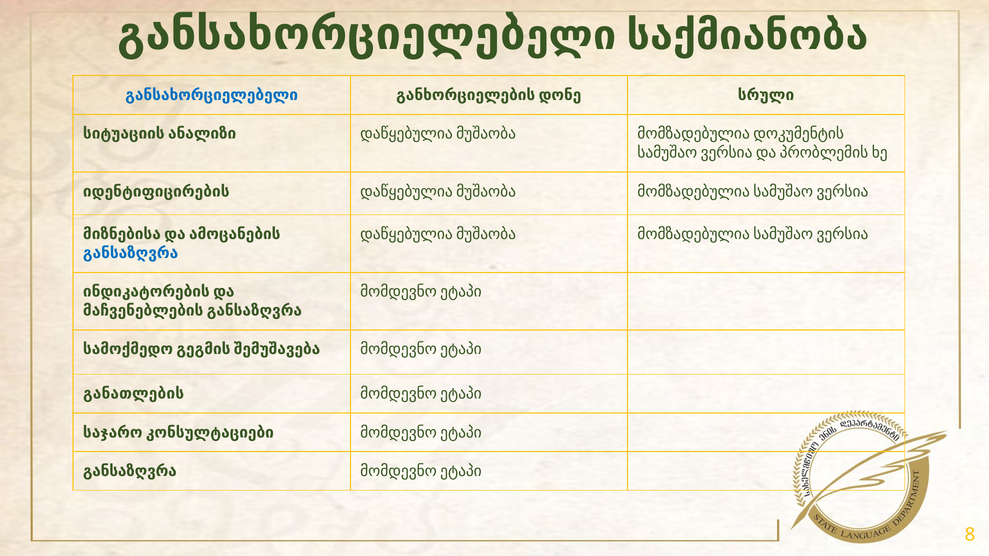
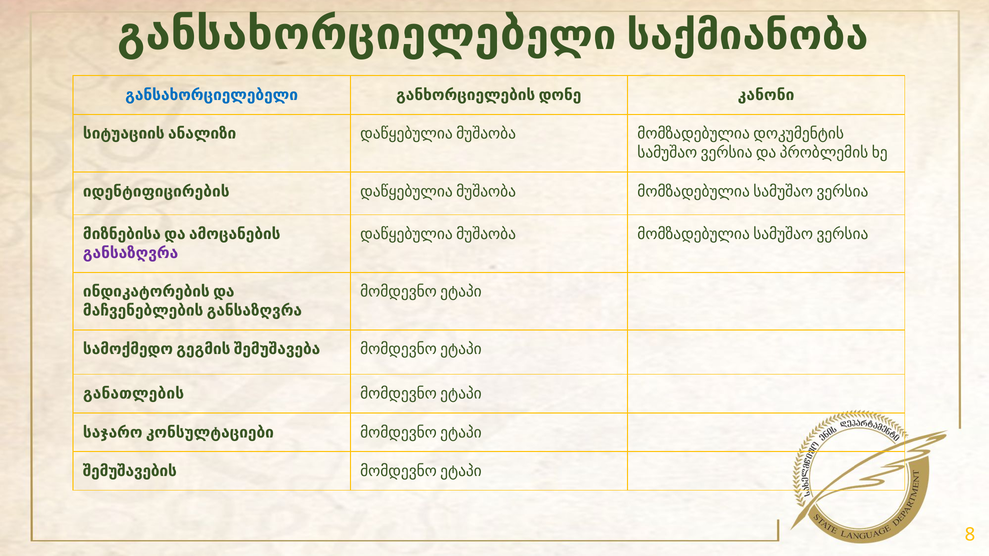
სრული: სრული -> კანონი
განსაზღვრა at (131, 253) colour: blue -> purple
განსაზღვრა at (130, 471): განსაზღვრა -> შემუშავების
